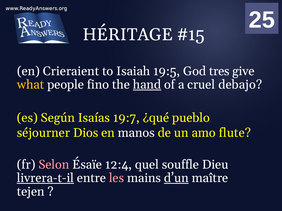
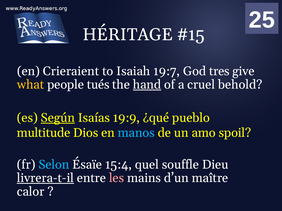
19:5: 19:5 -> 19:7
fino: fino -> tués
debajo: debajo -> behold
Según underline: none -> present
19:7: 19:7 -> 19:9
séjourner: séjourner -> multitude
manos colour: white -> light blue
flute: flute -> spoil
Selon colour: pink -> light blue
12:4: 12:4 -> 15:4
d’un underline: present -> none
tejen: tejen -> calor
